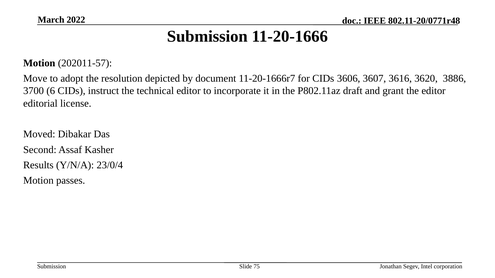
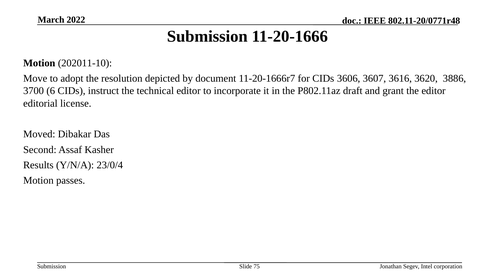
202011-57: 202011-57 -> 202011-10
